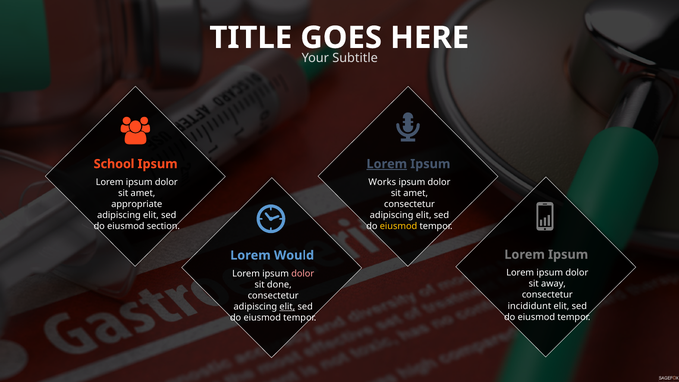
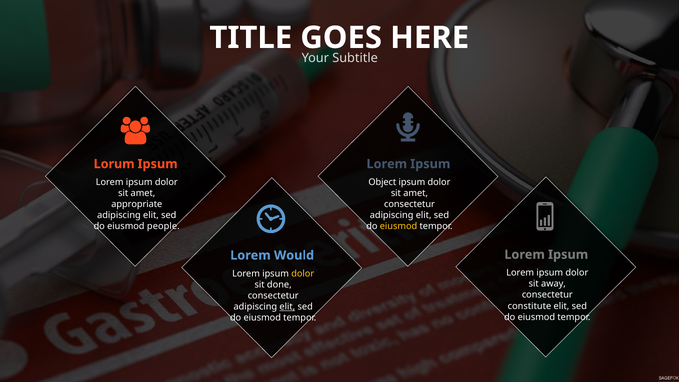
School: School -> Lorum
Lorem at (387, 164) underline: present -> none
Works: Works -> Object
section: section -> people
dolor at (303, 274) colour: pink -> yellow
incididunt: incididunt -> constitute
